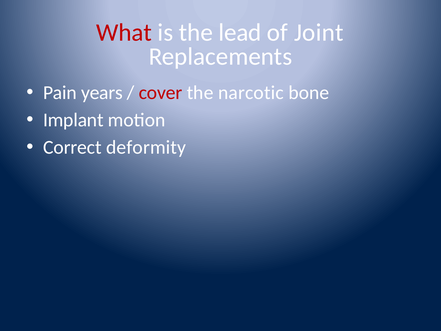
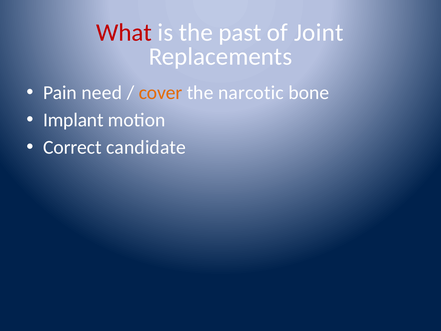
lead: lead -> past
years: years -> need
cover colour: red -> orange
deformity: deformity -> candidate
